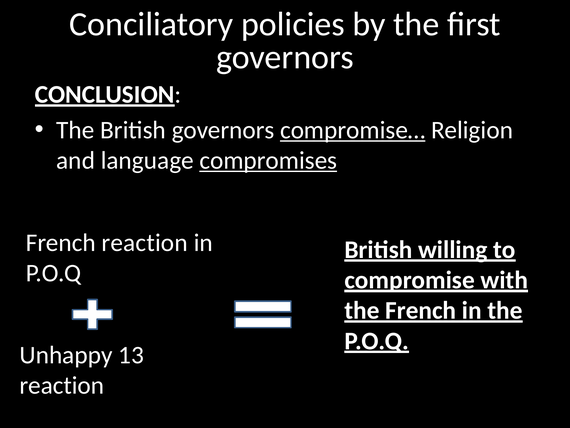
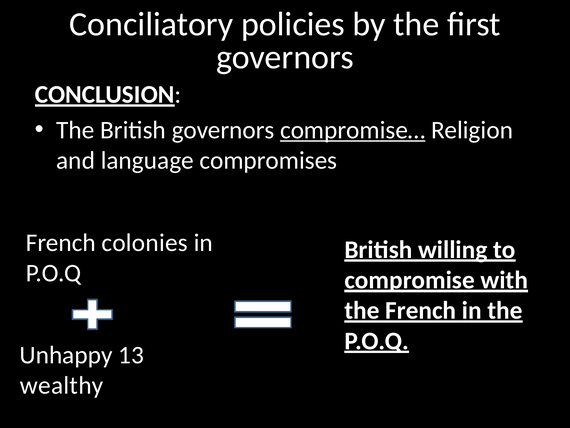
compromises underline: present -> none
French reaction: reaction -> colonies
reaction at (62, 385): reaction -> wealthy
